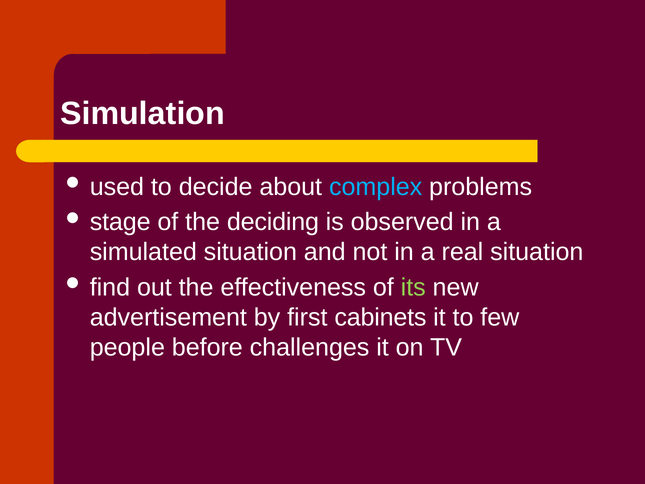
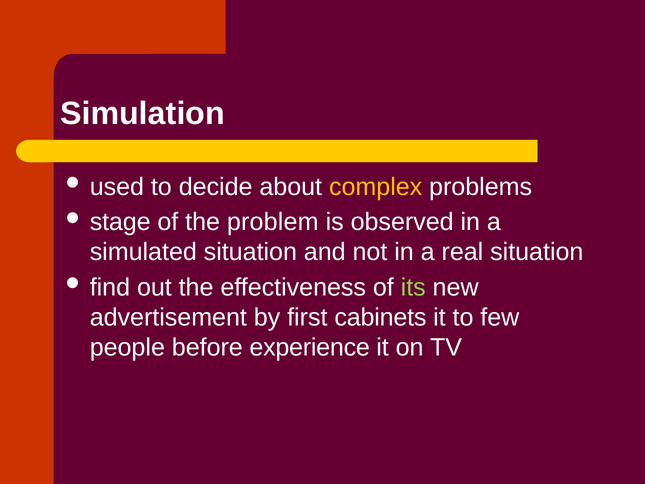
complex colour: light blue -> yellow
deciding: deciding -> problem
challenges: challenges -> experience
